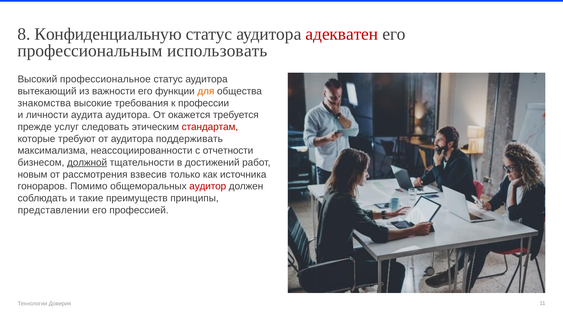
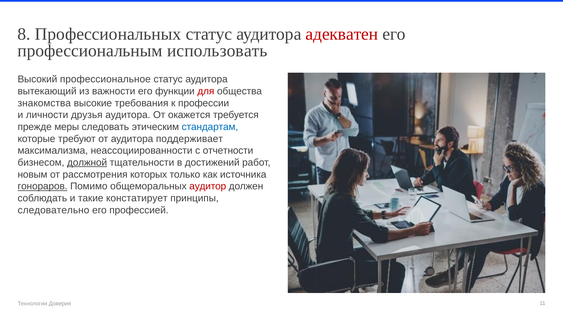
Конфиденциальную: Конфиденциальную -> Профессиональных
для colour: orange -> red
аудита: аудита -> друзья
услуг: услуг -> меры
стандартам colour: red -> blue
поддерживать: поддерживать -> поддерживает
взвесив: взвесив -> которых
гонораров underline: none -> present
преимуществ: преимуществ -> констатирует
представлении: представлении -> следовательно
